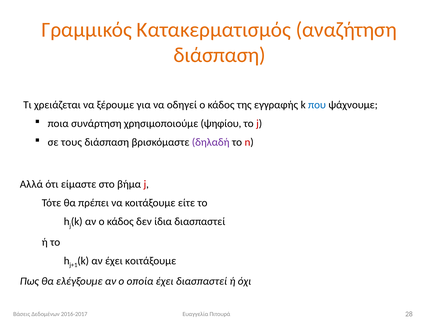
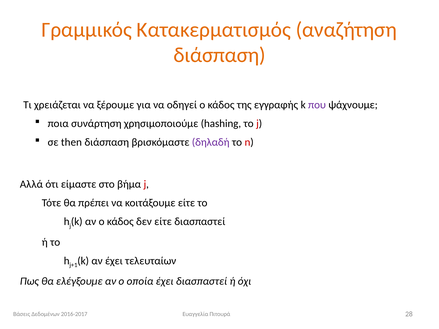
που colour: blue -> purple
ψηφίου: ψηφίου -> hashing
τους: τους -> then
δεν ίδια: ίδια -> είτε
έχει κοιτάξουμε: κοιτάξουμε -> τελευταίων
